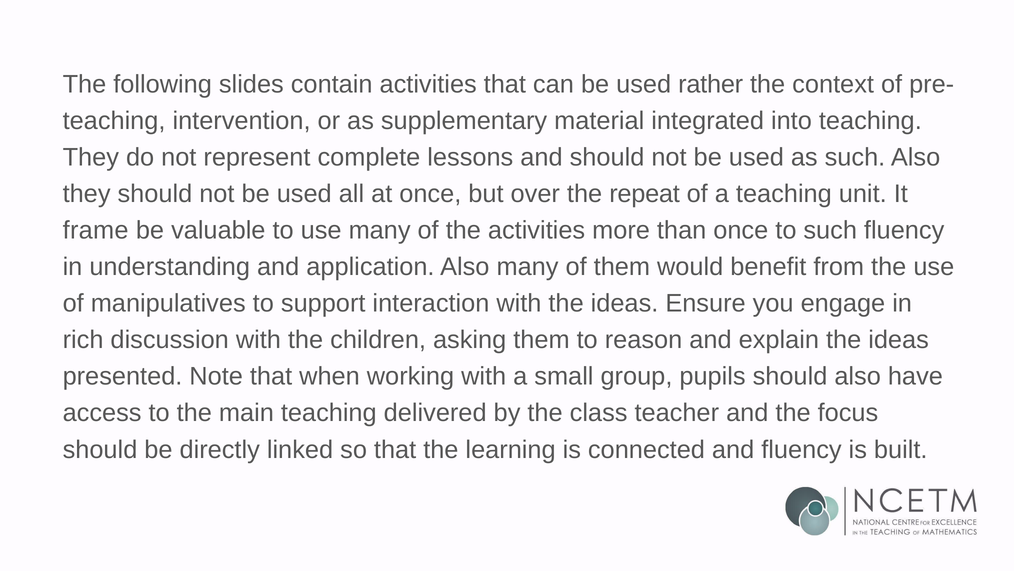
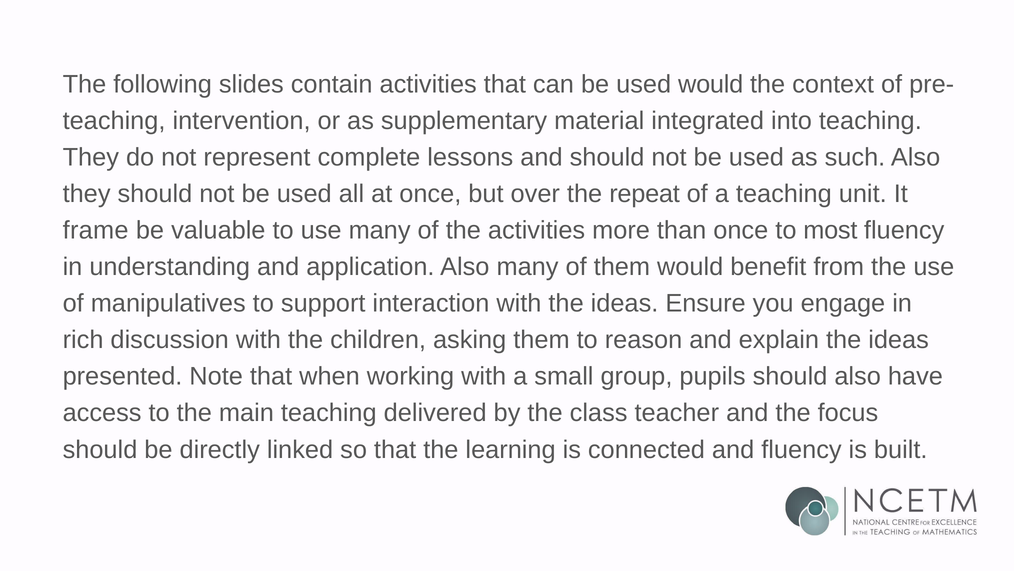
used rather: rather -> would
to such: such -> most
